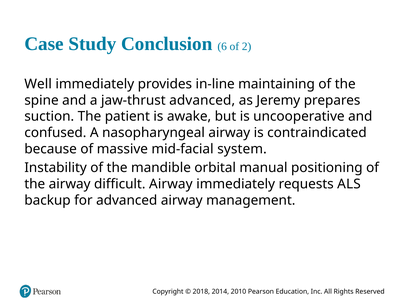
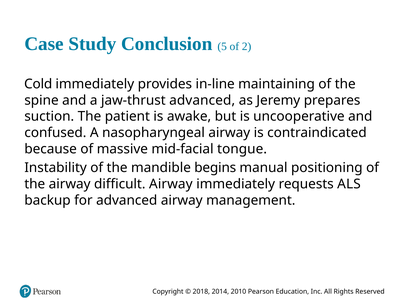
6: 6 -> 5
Well: Well -> Cold
system: system -> tongue
orbital: orbital -> begins
